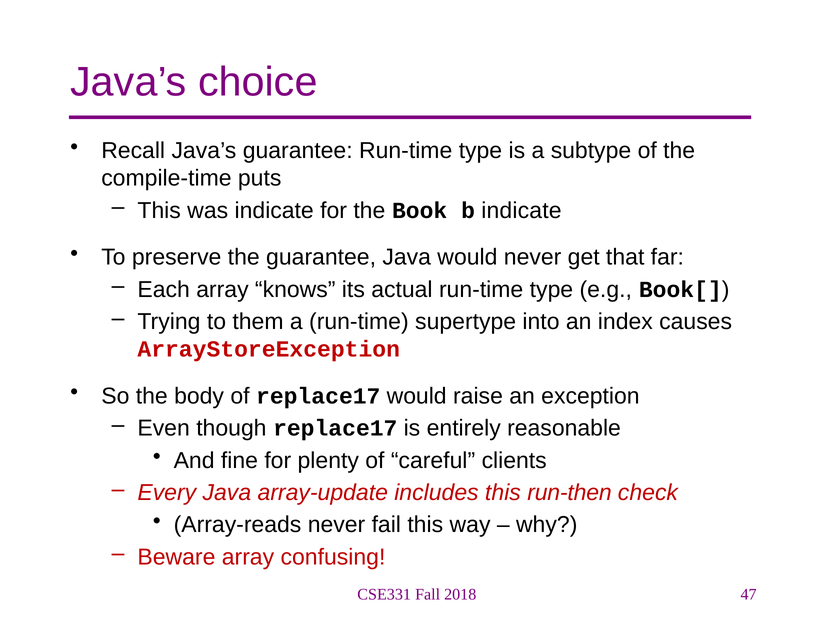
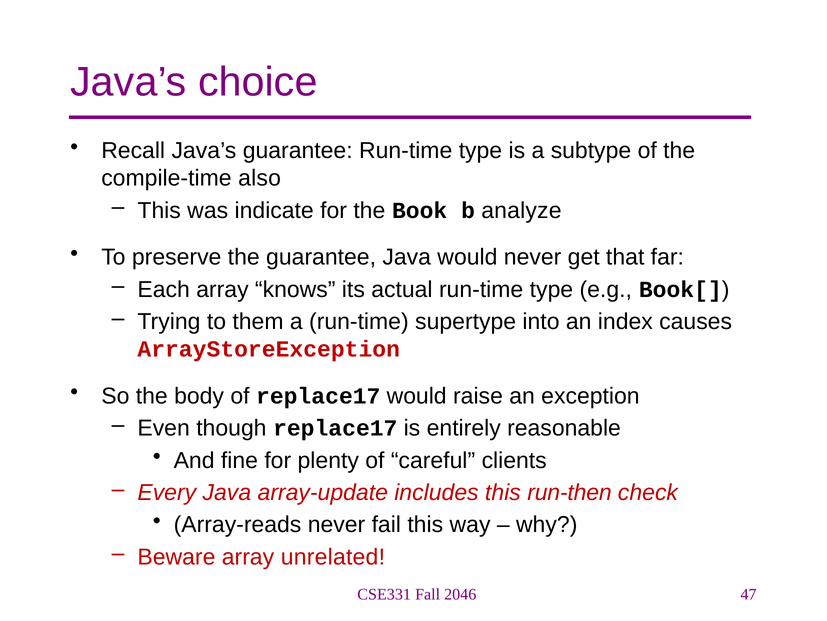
puts: puts -> also
b indicate: indicate -> analyze
confusing: confusing -> unrelated
2018: 2018 -> 2046
